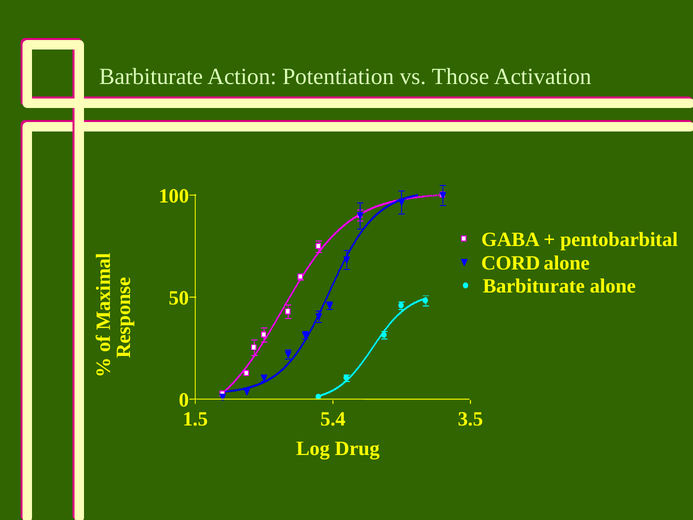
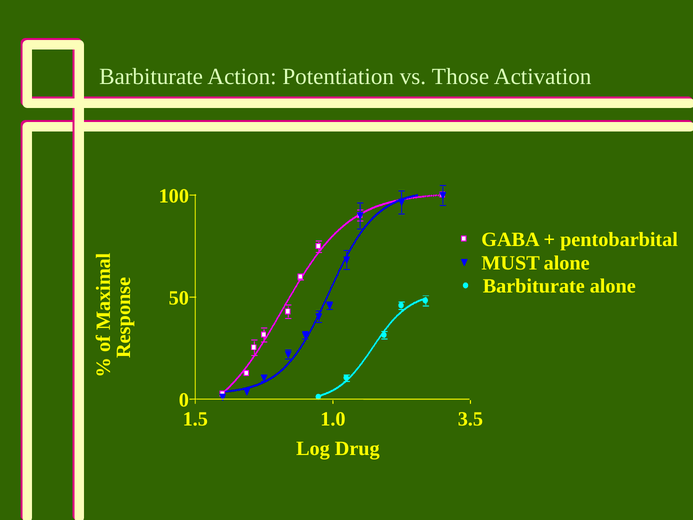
CORD: CORD -> MUST
5.4: 5.4 -> 1.0
